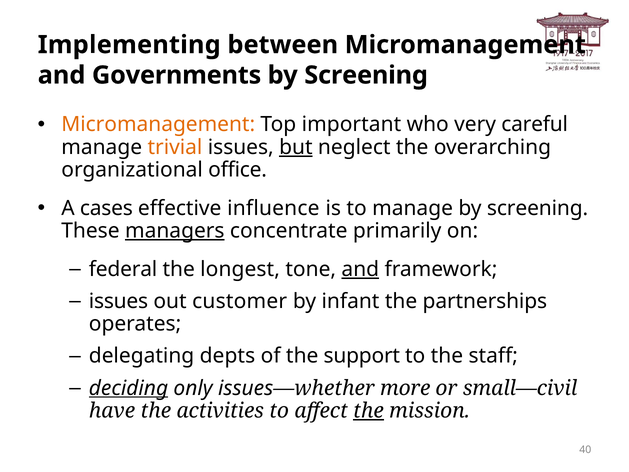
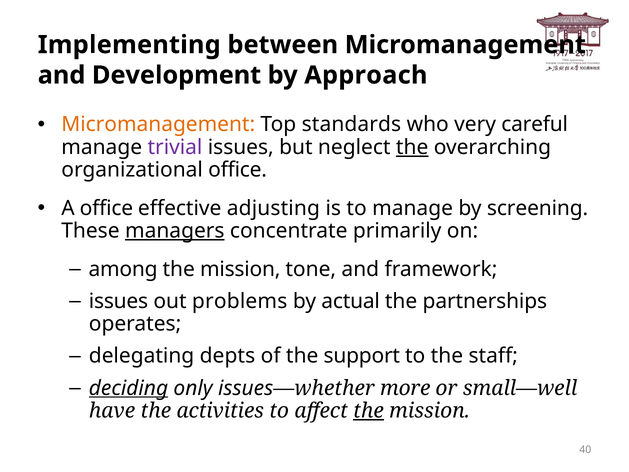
Governments: Governments -> Development
Screening at (366, 75): Screening -> Approach
important: important -> standards
trivial colour: orange -> purple
but underline: present -> none
the at (412, 147) underline: none -> present
A cases: cases -> office
influence: influence -> adjusting
federal: federal -> among
longest at (240, 269): longest -> mission
and at (360, 269) underline: present -> none
customer: customer -> problems
infant: infant -> actual
small—civil: small—civil -> small—well
